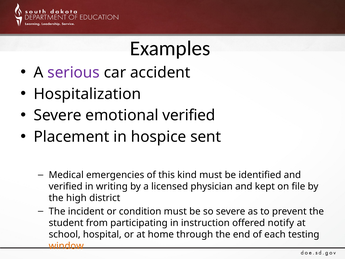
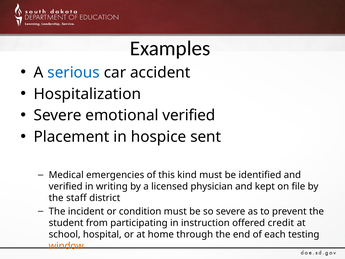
serious colour: purple -> blue
high: high -> staff
notify: notify -> credit
